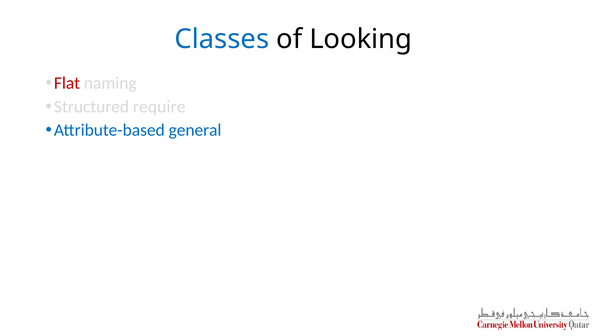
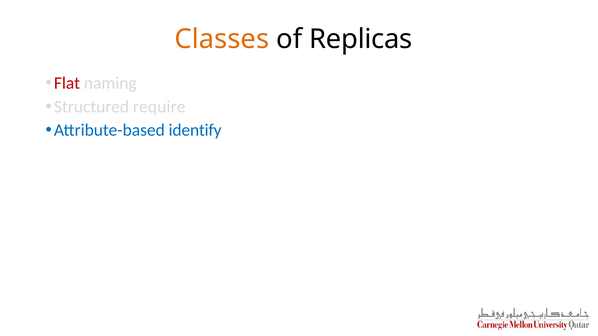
Classes colour: blue -> orange
Looking: Looking -> Replicas
general: general -> identify
